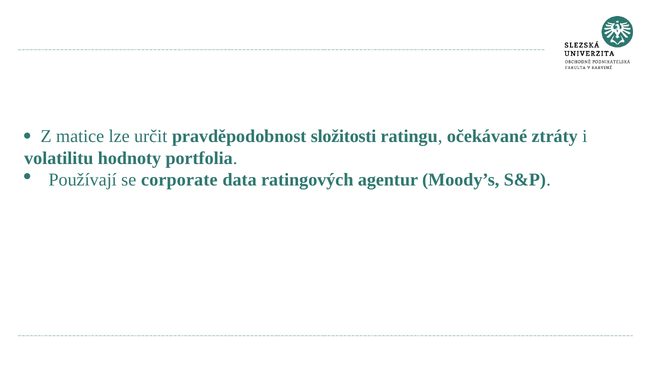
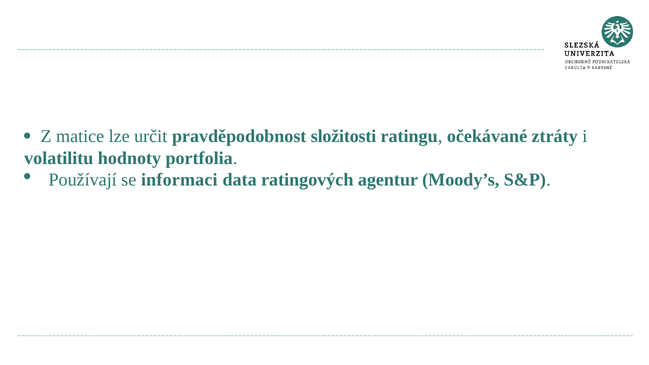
corporate: corporate -> informaci
